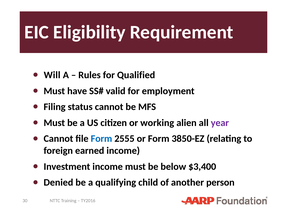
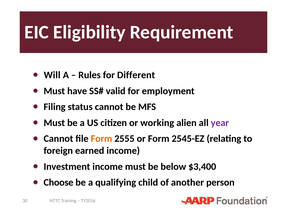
Qualified: Qualified -> Different
Form at (101, 139) colour: blue -> orange
3850-EZ: 3850-EZ -> 2545-EZ
Denied: Denied -> Choose
